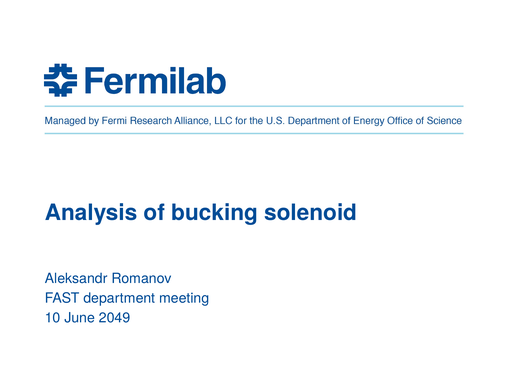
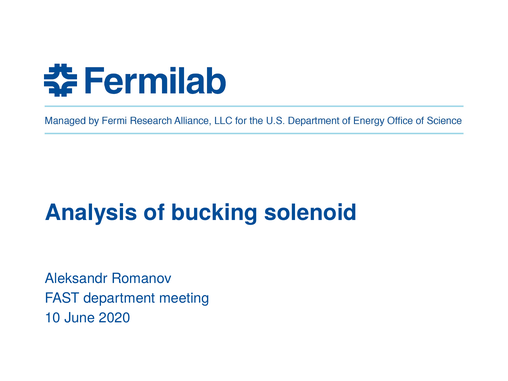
2049: 2049 -> 2020
